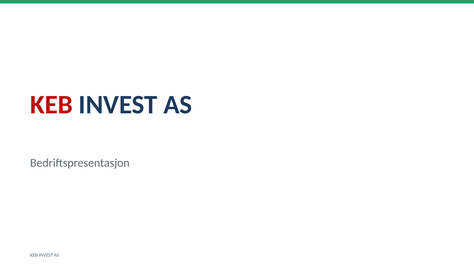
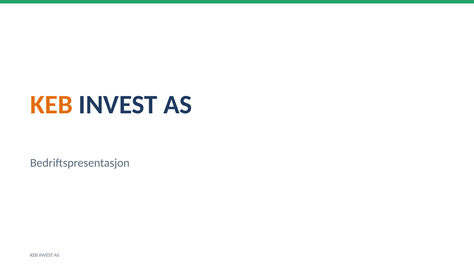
KEB at (51, 105) colour: red -> orange
